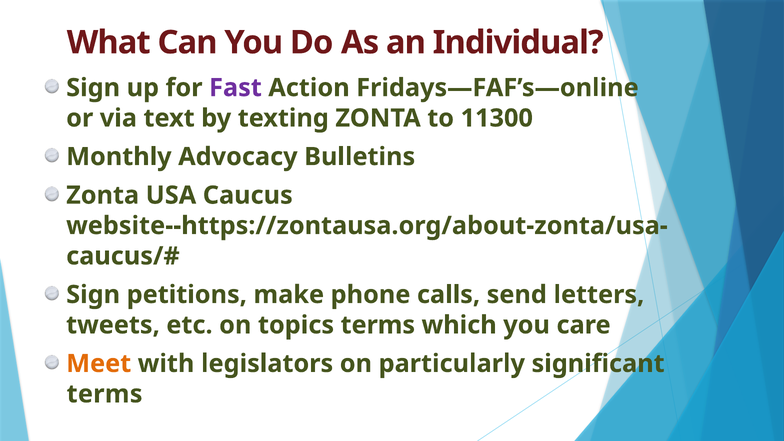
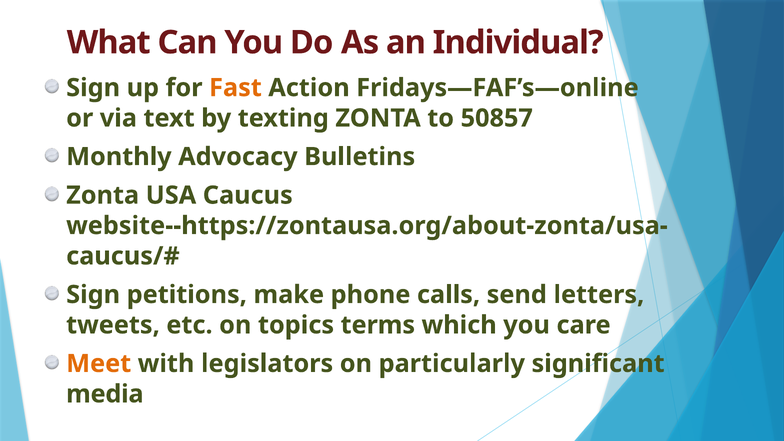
Fast colour: purple -> orange
11300: 11300 -> 50857
terms at (105, 394): terms -> media
